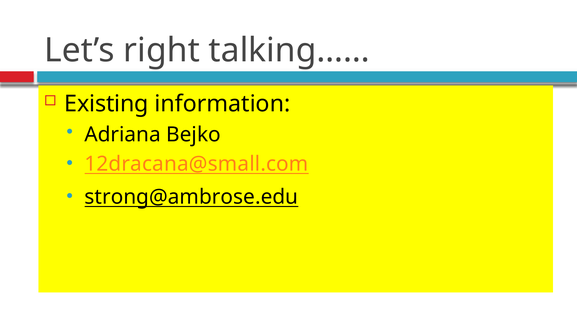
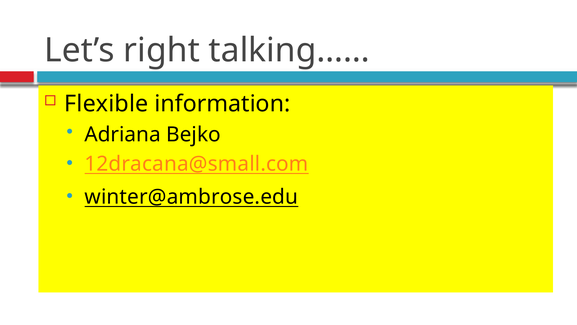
Existing: Existing -> Flexible
strong@ambrose.edu: strong@ambrose.edu -> winter@ambrose.edu
